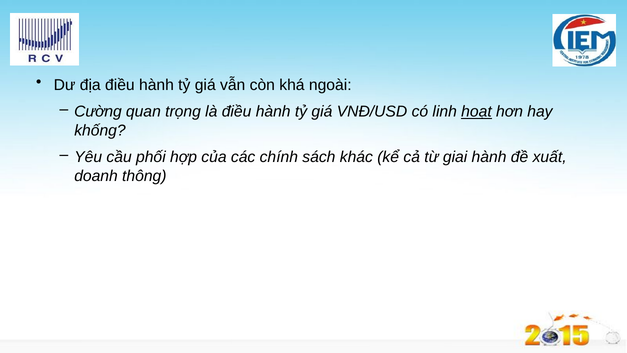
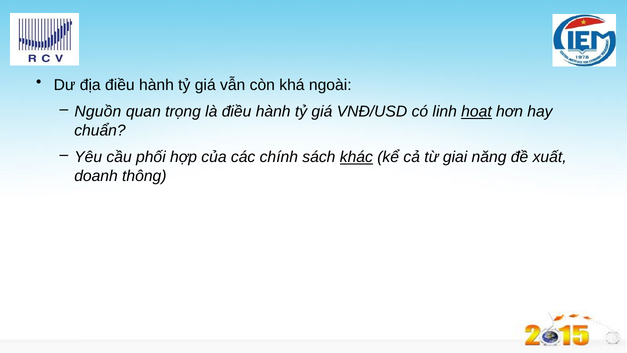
Cường: Cường -> Nguồn
khống: khống -> chuẩn
khác underline: none -> present
giai hành: hành -> năng
